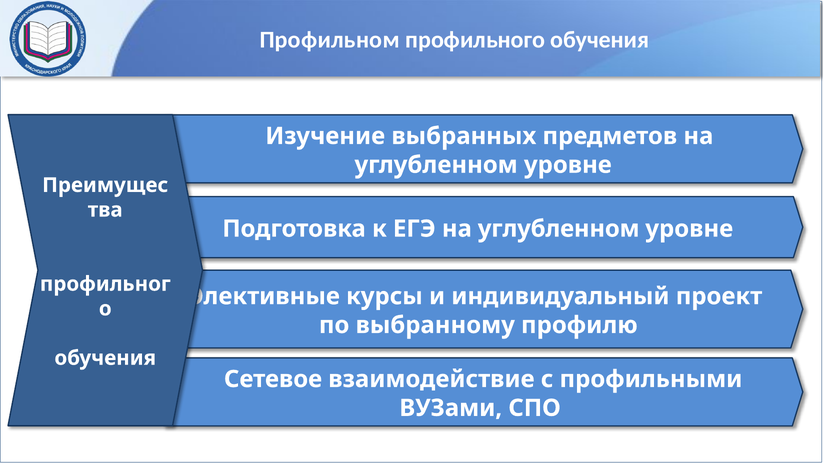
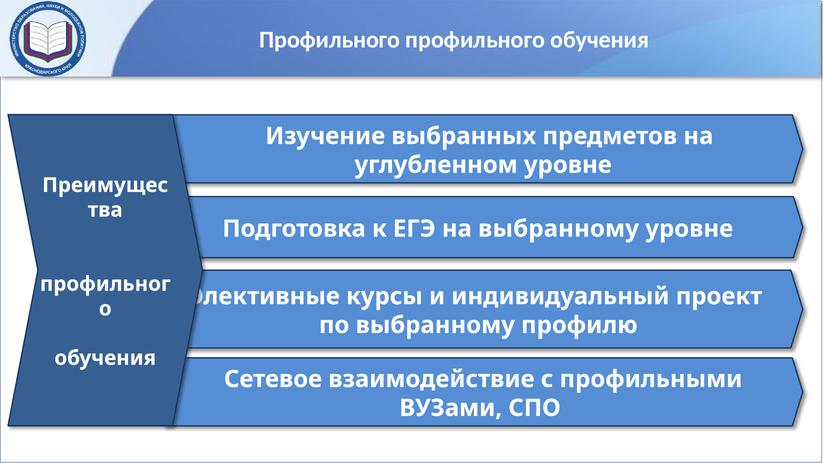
Профильном at (330, 40): Профильном -> Профильного
ЕГЭ на углубленном: углубленном -> выбранному
